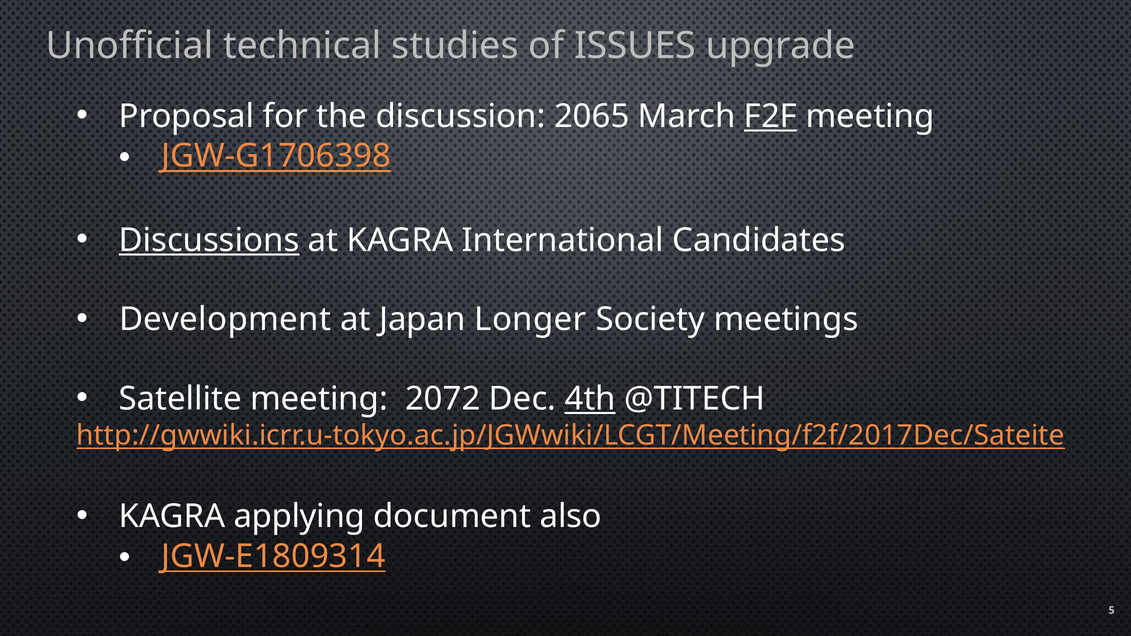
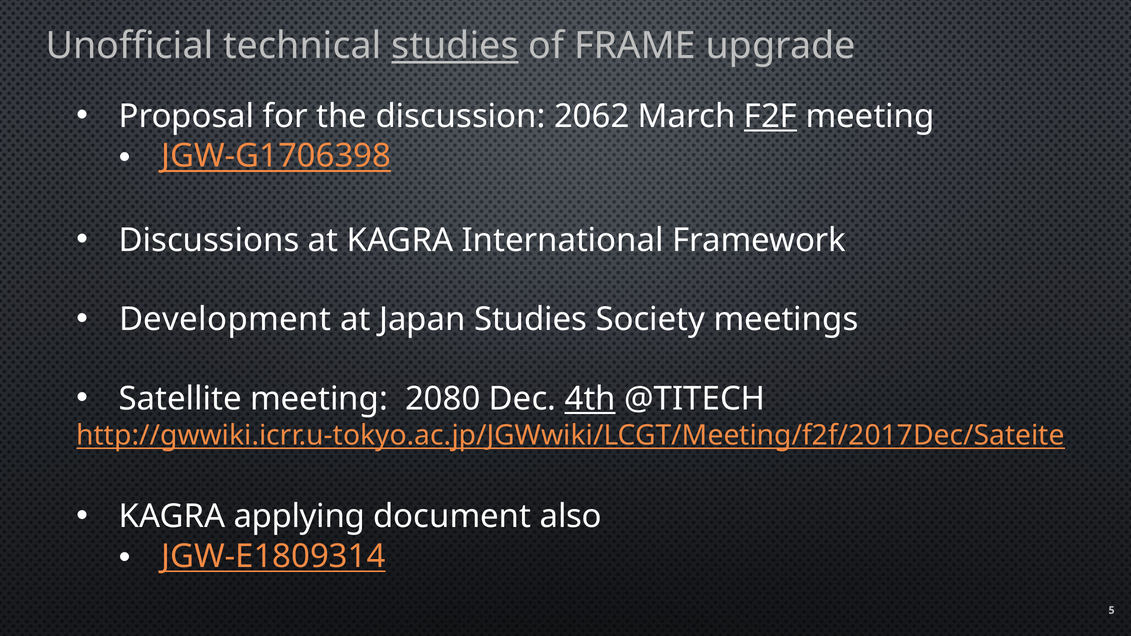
studies at (455, 46) underline: none -> present
ISSUES: ISSUES -> FRAME
2065: 2065 -> 2062
Discussions underline: present -> none
Candidates: Candidates -> Framework
Japan Longer: Longer -> Studies
2072: 2072 -> 2080
